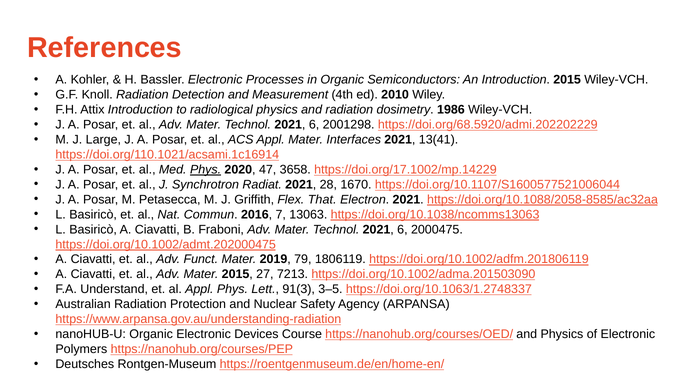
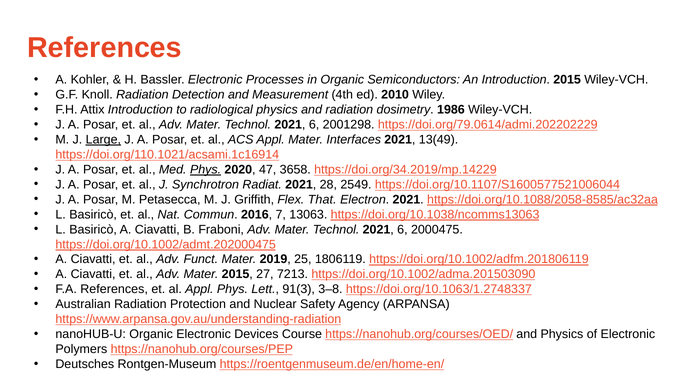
https://doi.org/68.5920/admi.202202229: https://doi.org/68.5920/admi.202202229 -> https://doi.org/79.0614/admi.202202229
Large underline: none -> present
13(41: 13(41 -> 13(49
https://doi.org/17.1002/mp.14229: https://doi.org/17.1002/mp.14229 -> https://doi.org/34.2019/mp.14229
1670: 1670 -> 2549
79: 79 -> 25
F.A Understand: Understand -> References
3–5: 3–5 -> 3–8
